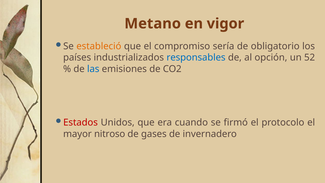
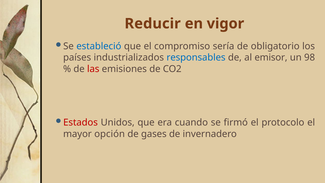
Metano: Metano -> Reducir
estableció colour: orange -> blue
opción: opción -> emisor
52: 52 -> 98
las colour: blue -> red
nitroso: nitroso -> opción
